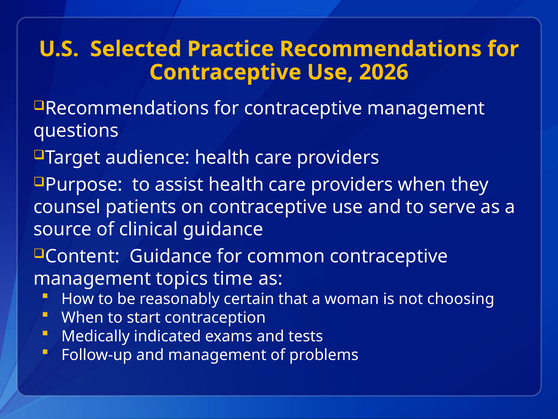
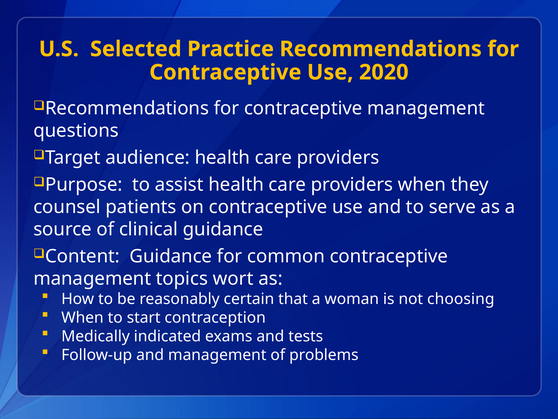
2026: 2026 -> 2020
time: time -> wort
